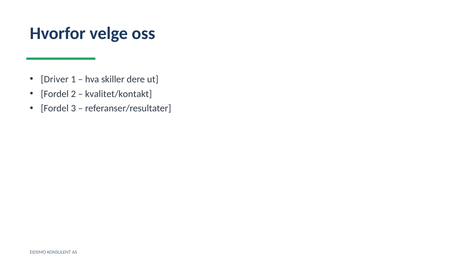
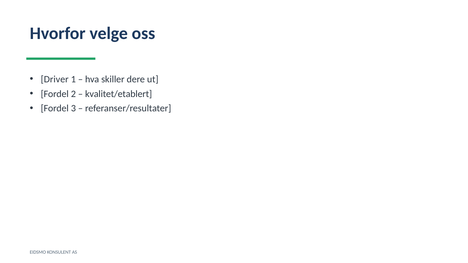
kvalitet/kontakt: kvalitet/kontakt -> kvalitet/etablert
